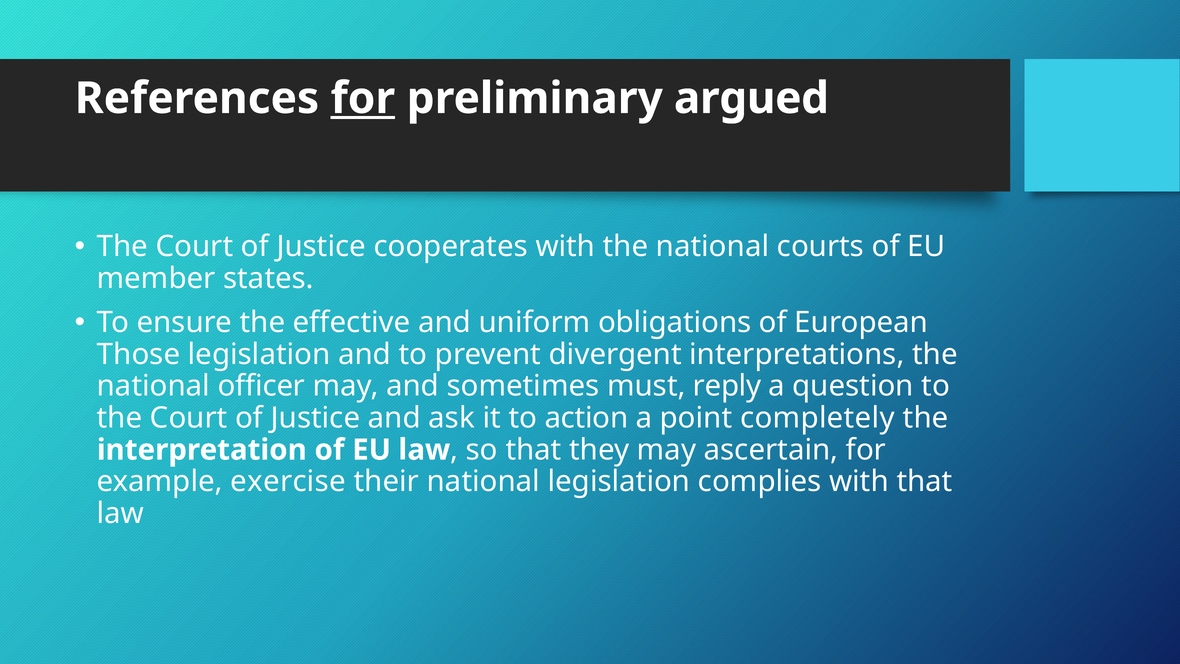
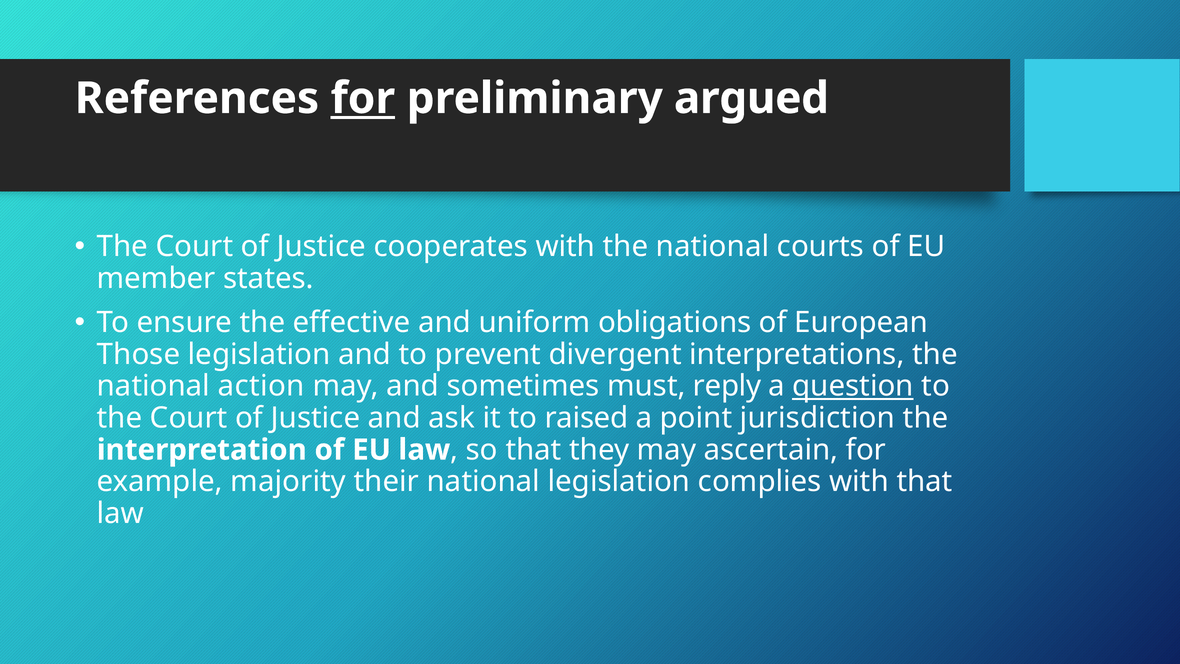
officer: officer -> action
question underline: none -> present
action: action -> raised
completely: completely -> jurisdiction
exercise: exercise -> majority
